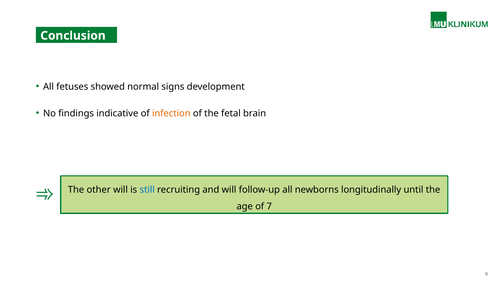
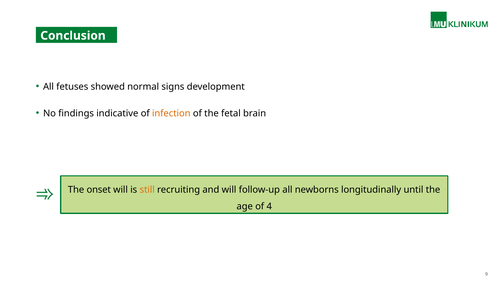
other: other -> onset
still colour: blue -> orange
7: 7 -> 4
